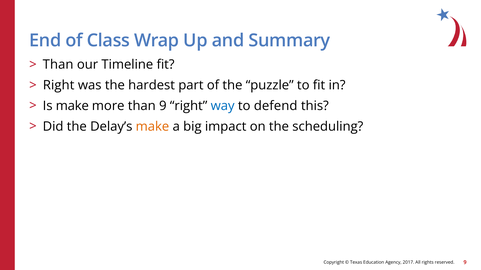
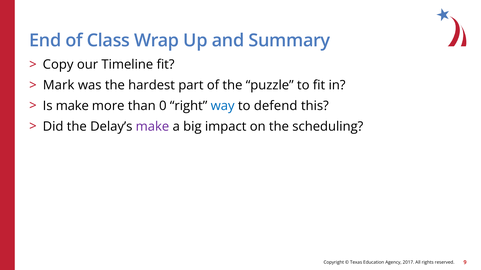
Than at (58, 65): Than -> Copy
Right at (59, 85): Right -> Mark
than 9: 9 -> 0
make at (152, 127) colour: orange -> purple
